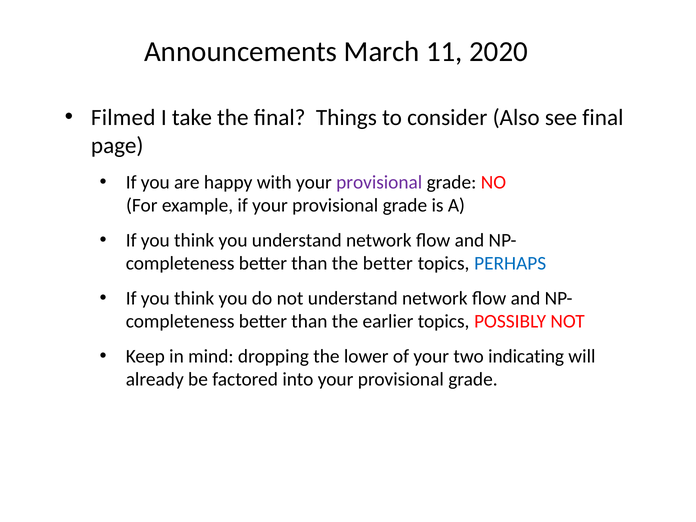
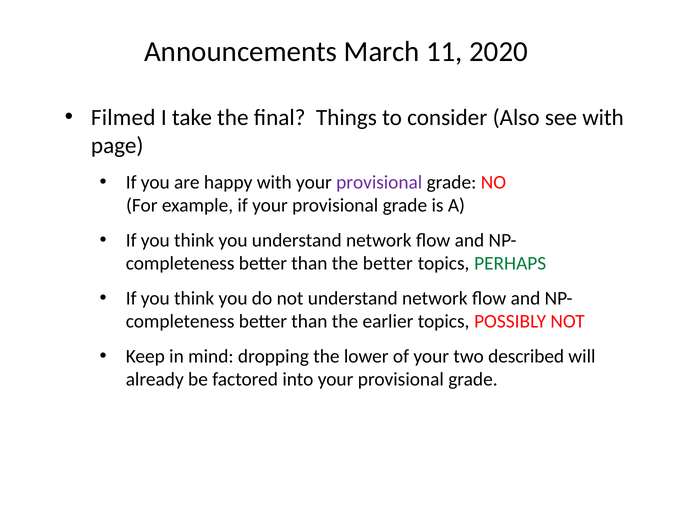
see final: final -> with
PERHAPS colour: blue -> green
indicating: indicating -> described
